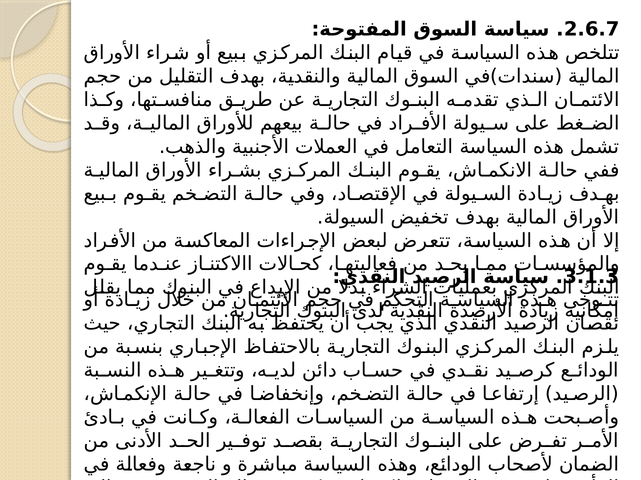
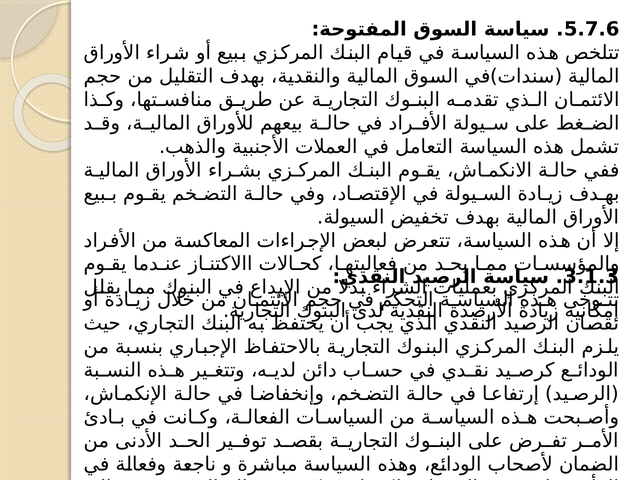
2.6.7: 2.6.7 -> 5.7.6
